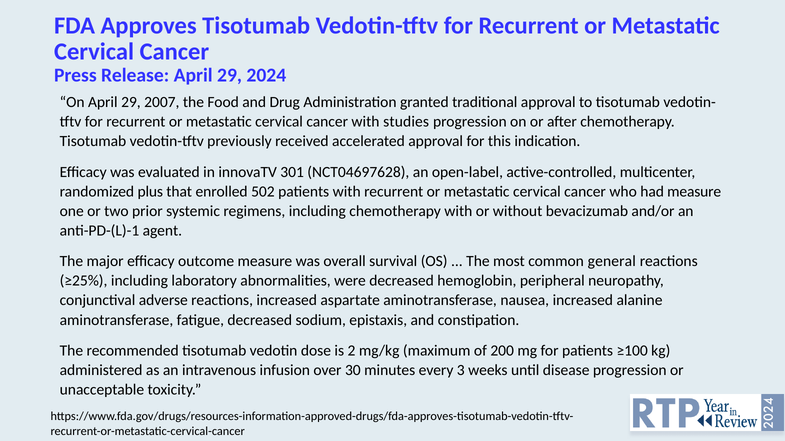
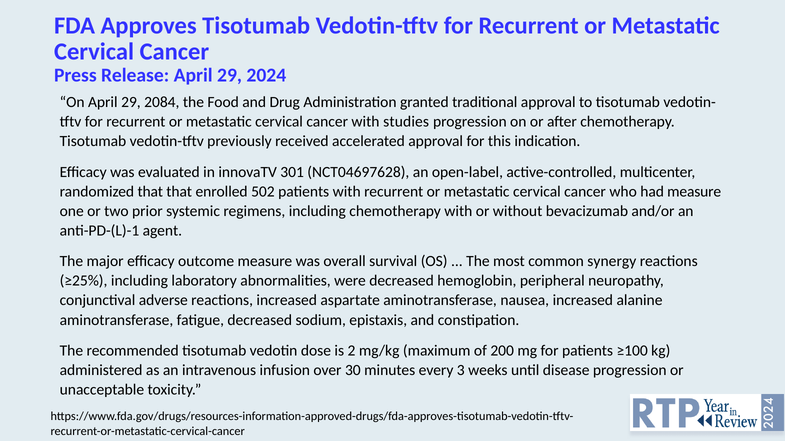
2007: 2007 -> 2084
randomized plus: plus -> that
general: general -> synergy
